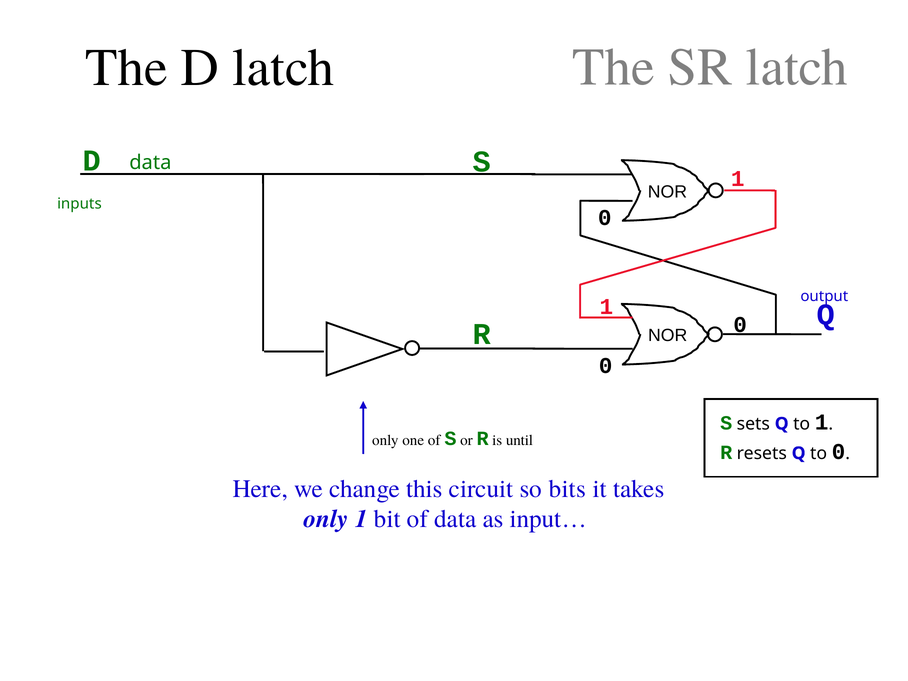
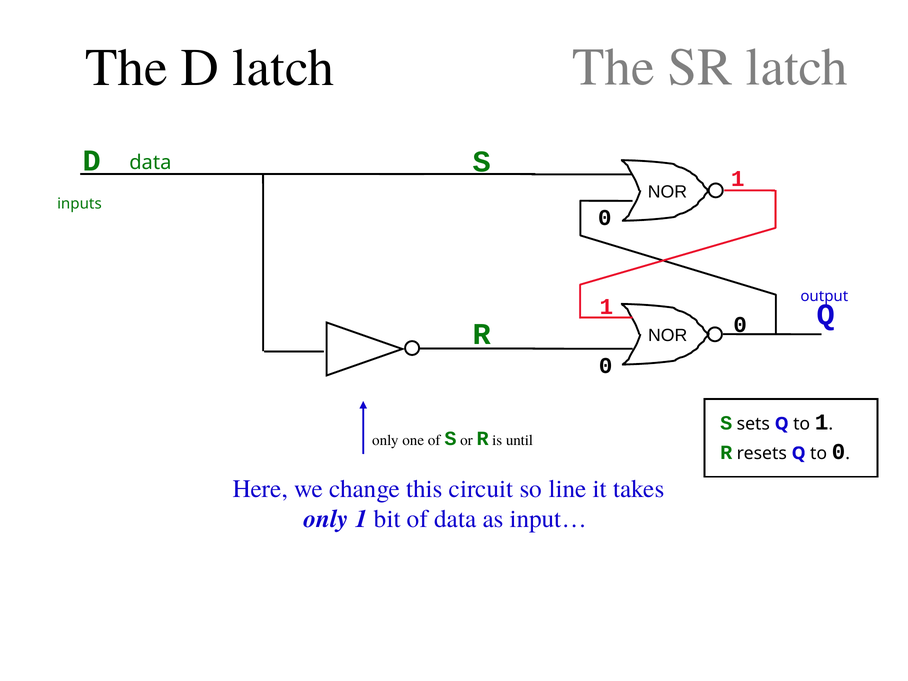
bits: bits -> line
